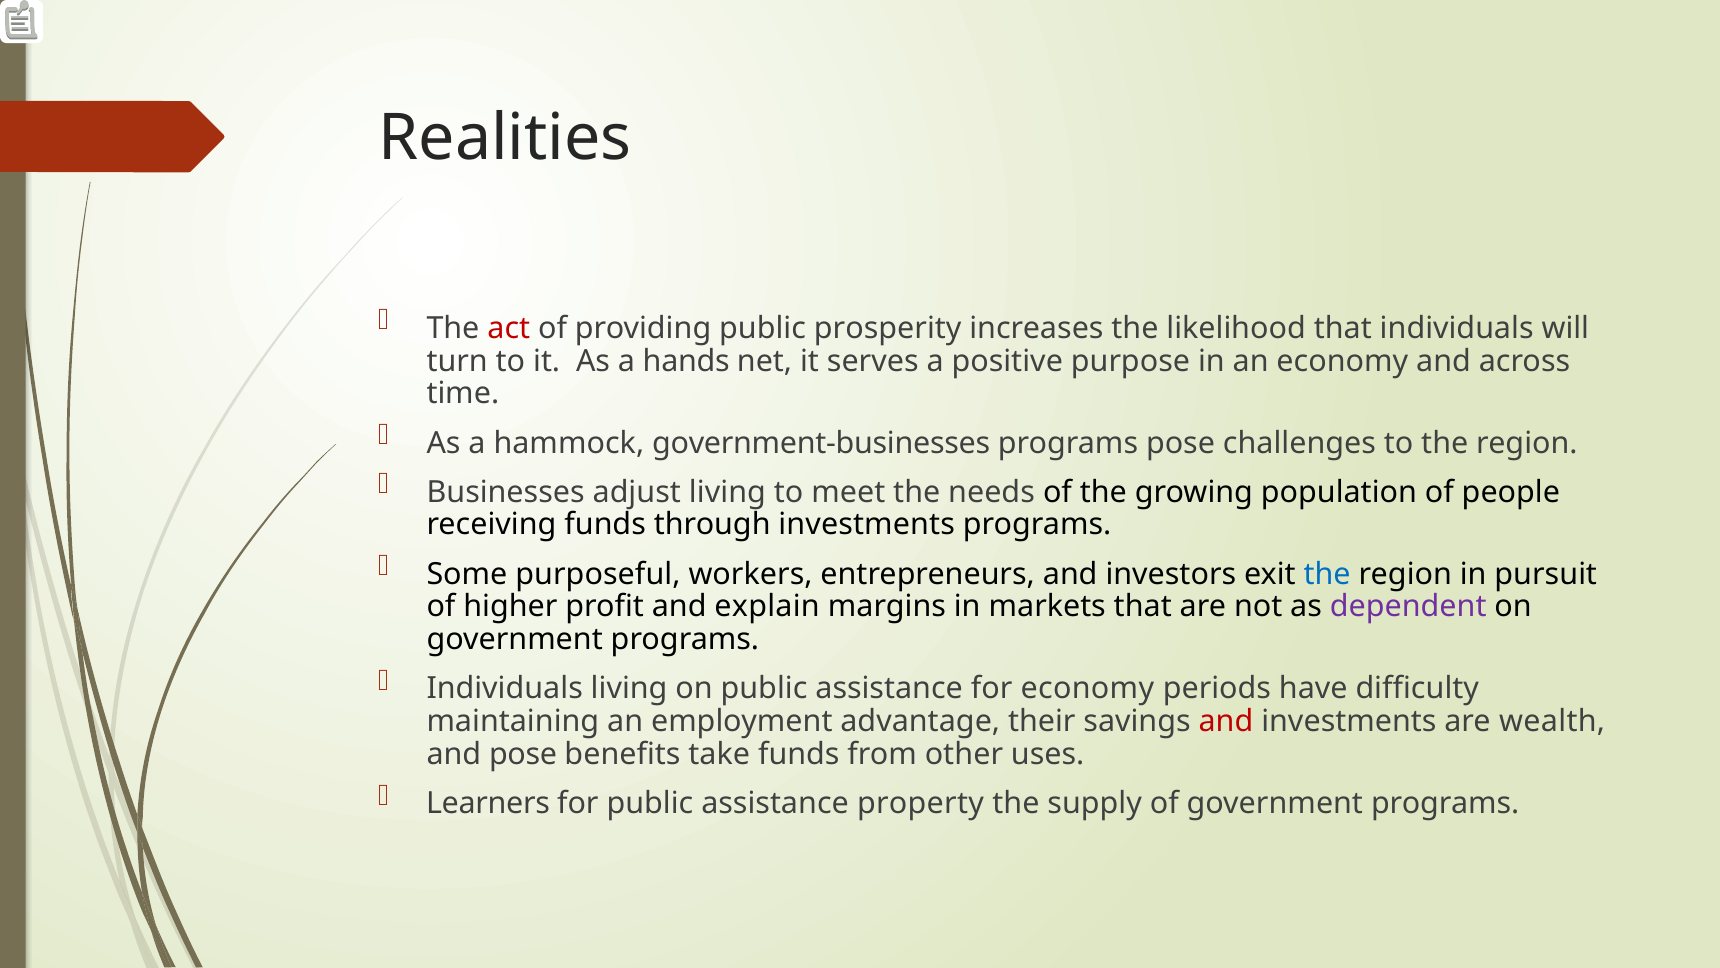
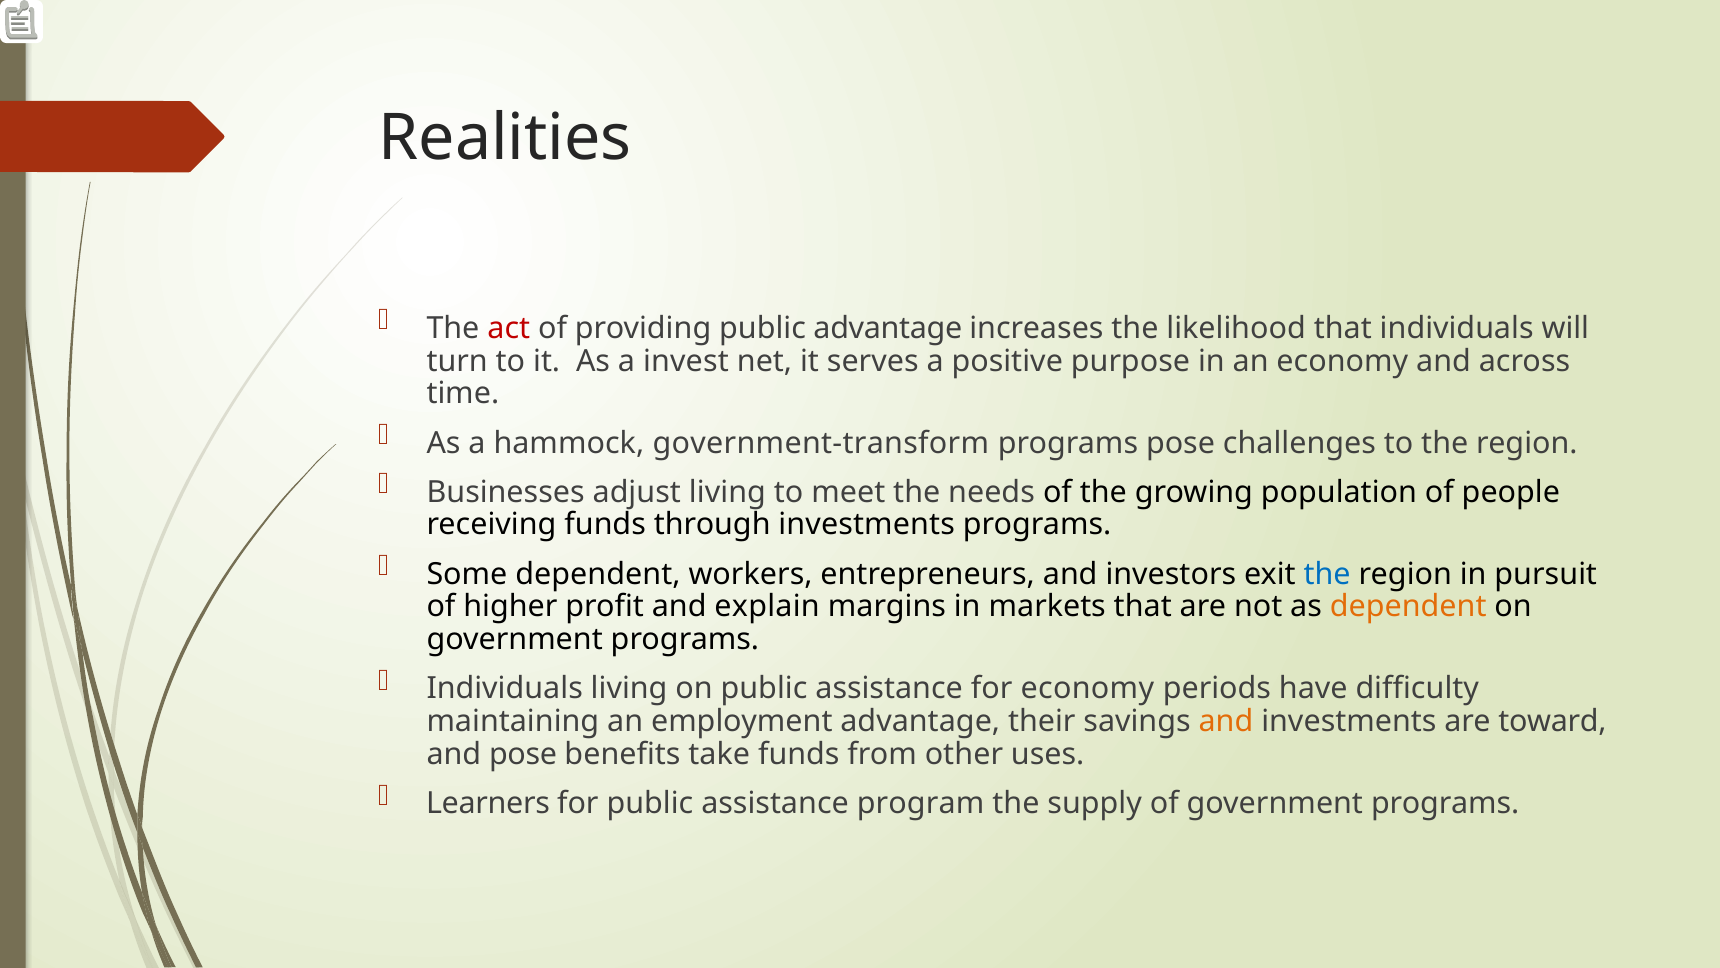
public prosperity: prosperity -> advantage
hands: hands -> invest
government-businesses: government-businesses -> government-transform
Some purposeful: purposeful -> dependent
dependent at (1408, 607) colour: purple -> orange
and at (1226, 721) colour: red -> orange
wealth: wealth -> toward
property: property -> program
